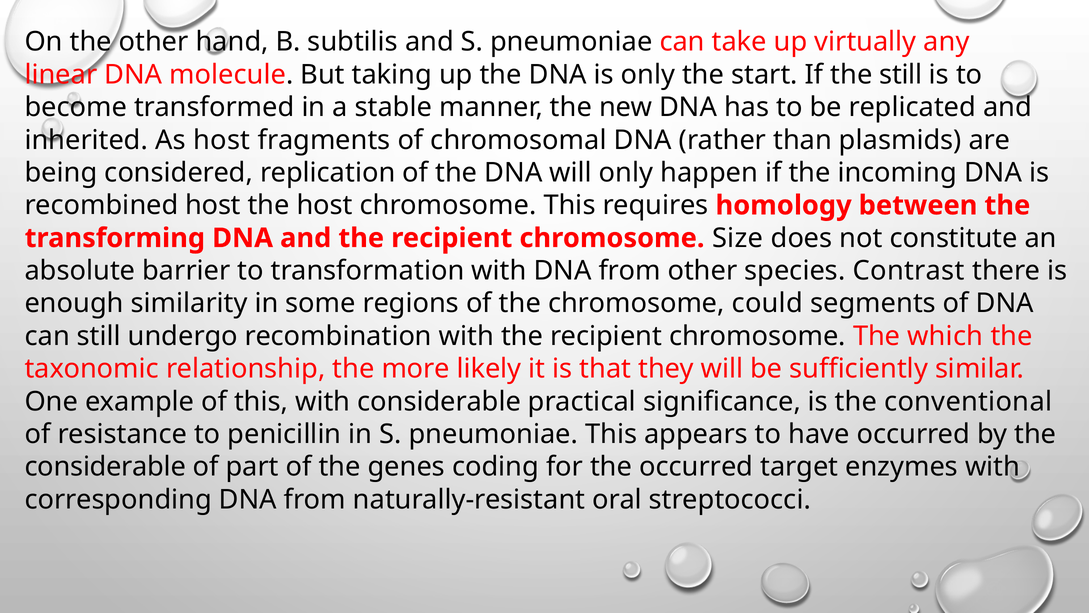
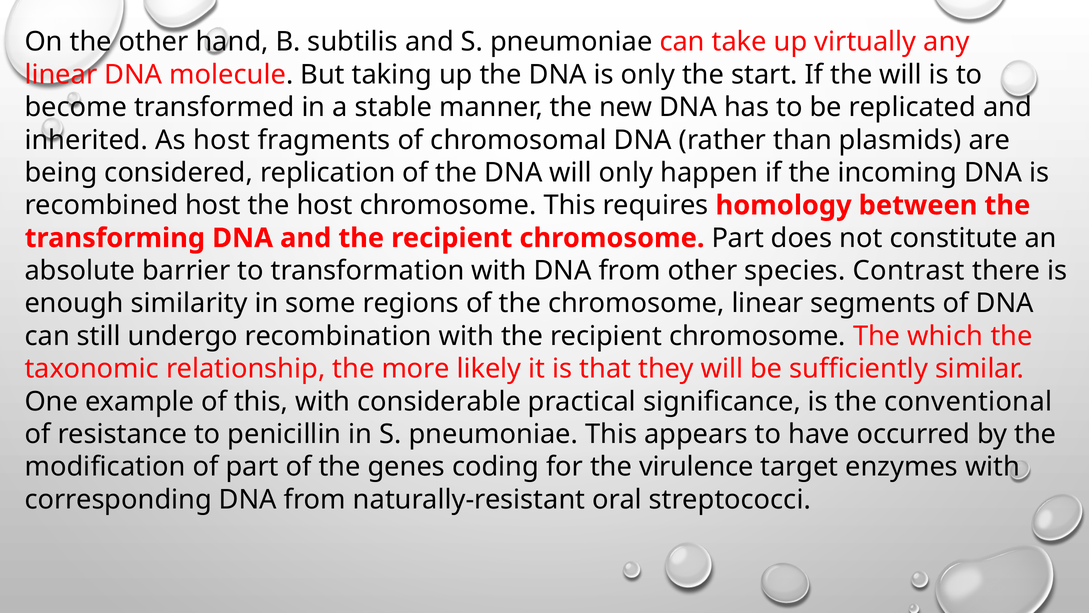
the still: still -> will
chromosome Size: Size -> Part
chromosome could: could -> linear
considerable at (105, 467): considerable -> modification
the occurred: occurred -> virulence
